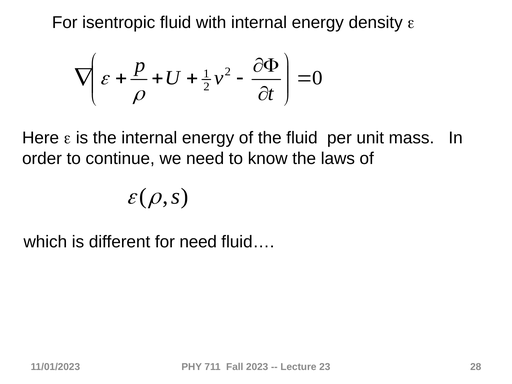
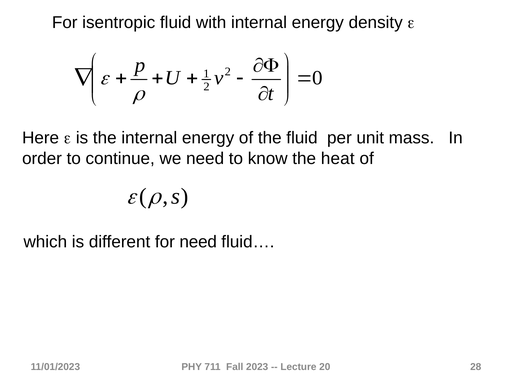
laws: laws -> heat
23: 23 -> 20
